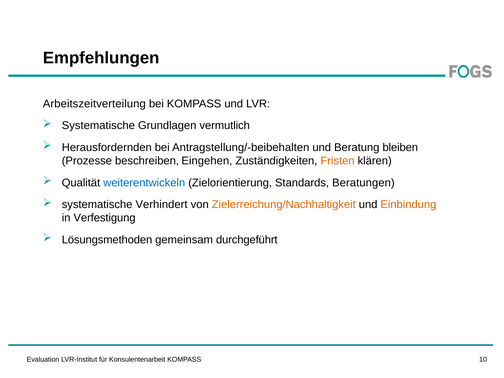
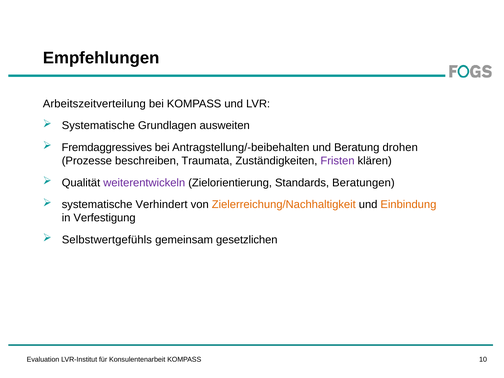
vermutlich: vermutlich -> ausweiten
Herausfordernden: Herausfordernden -> Fremdaggressives
bleiben: bleiben -> drohen
Eingehen: Eingehen -> Traumata
Fristen colour: orange -> purple
weiterentwickeln colour: blue -> purple
Lösungsmethoden: Lösungsmethoden -> Selbstwertgefühls
durchgeführt: durchgeführt -> gesetzlichen
